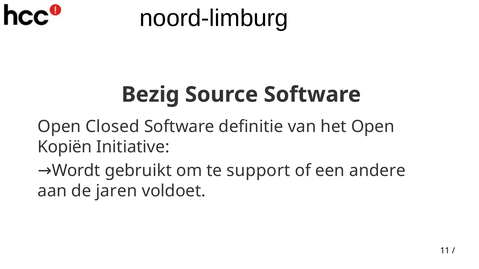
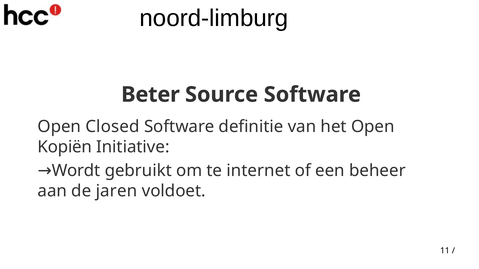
Bezig: Bezig -> Beter
support: support -> internet
andere: andere -> beheer
